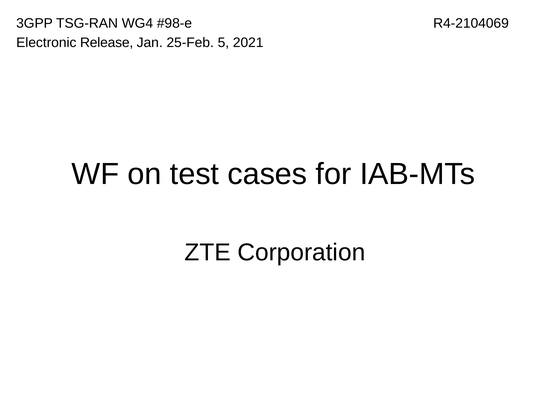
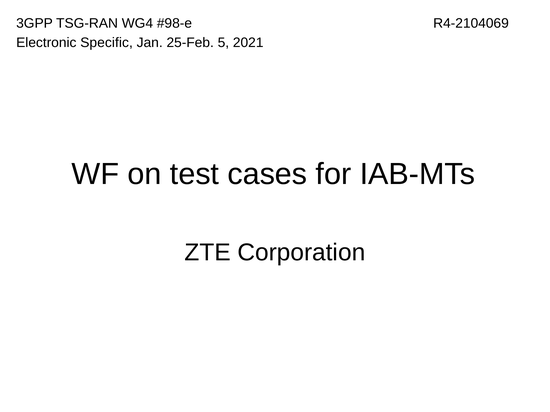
Release: Release -> Specific
